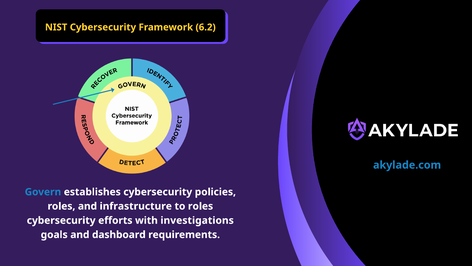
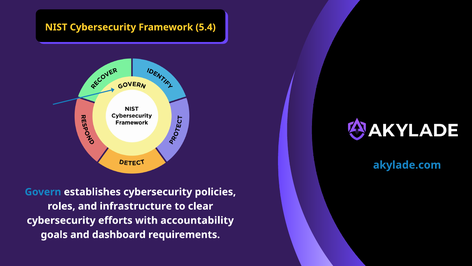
6.2: 6.2 -> 5.4
to roles: roles -> clear
investigations: investigations -> accountability
